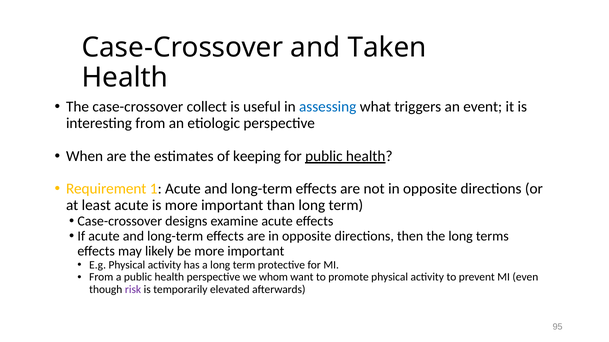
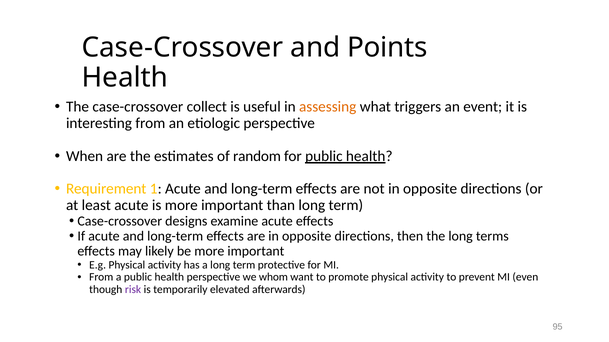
Taken: Taken -> Points
assessing colour: blue -> orange
keeping: keeping -> random
